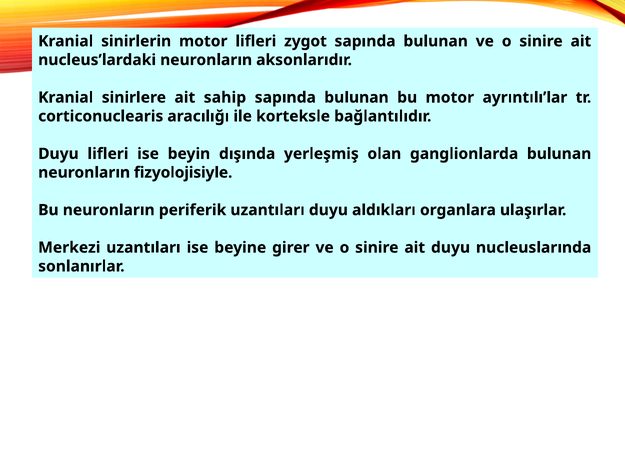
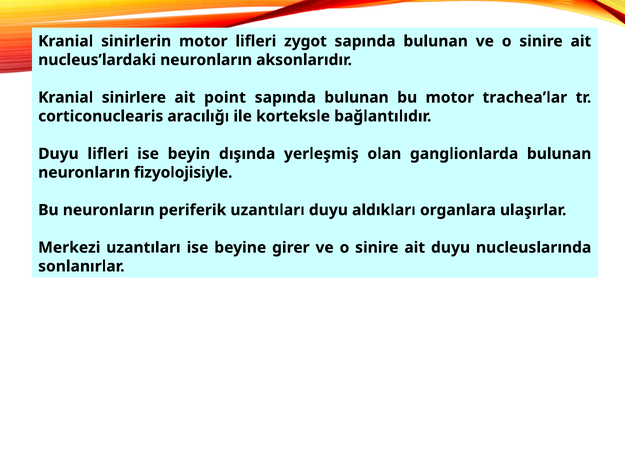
sahip: sahip -> point
ayrıntılı’lar: ayrıntılı’lar -> trachea’lar
